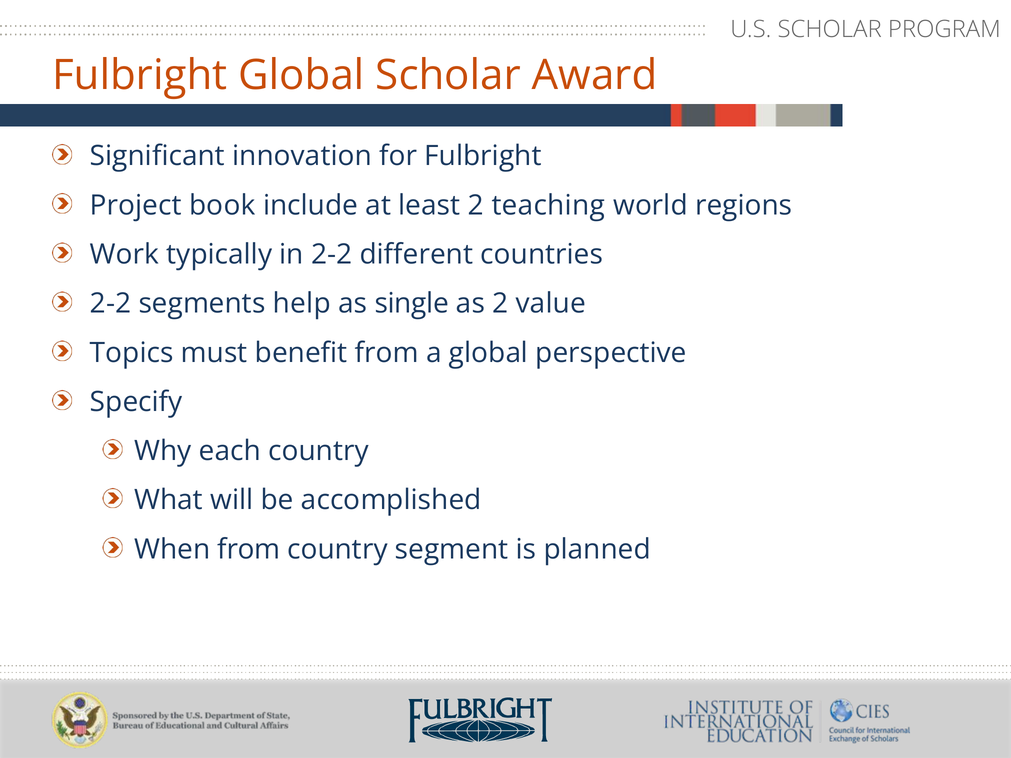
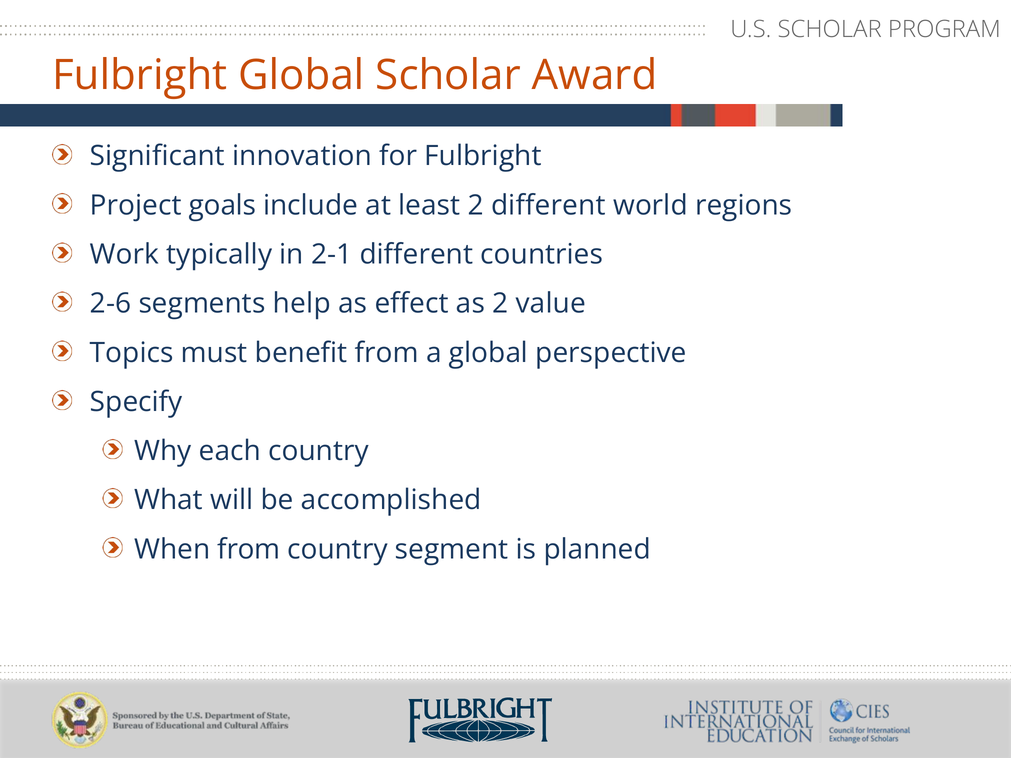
book: book -> goals
2 teaching: teaching -> different
in 2-2: 2-2 -> 2-1
2-2 at (111, 304): 2-2 -> 2-6
single: single -> effect
